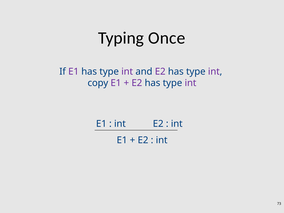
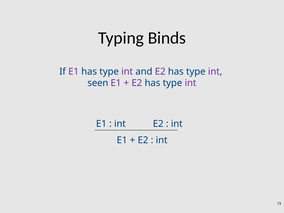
Once: Once -> Binds
copy: copy -> seen
